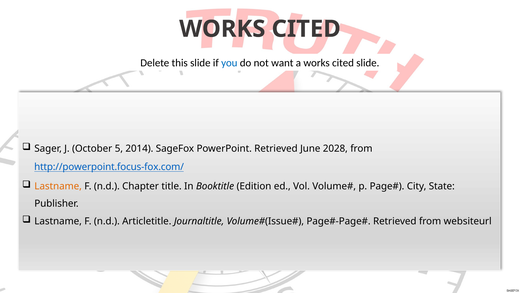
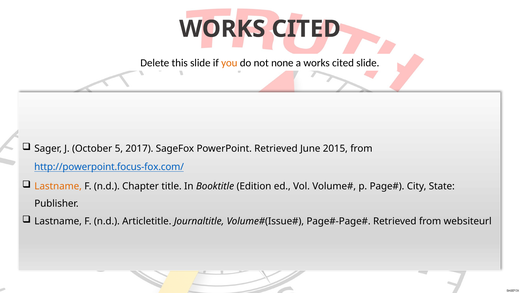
you colour: blue -> orange
want: want -> none
2014: 2014 -> 2017
2028: 2028 -> 2015
